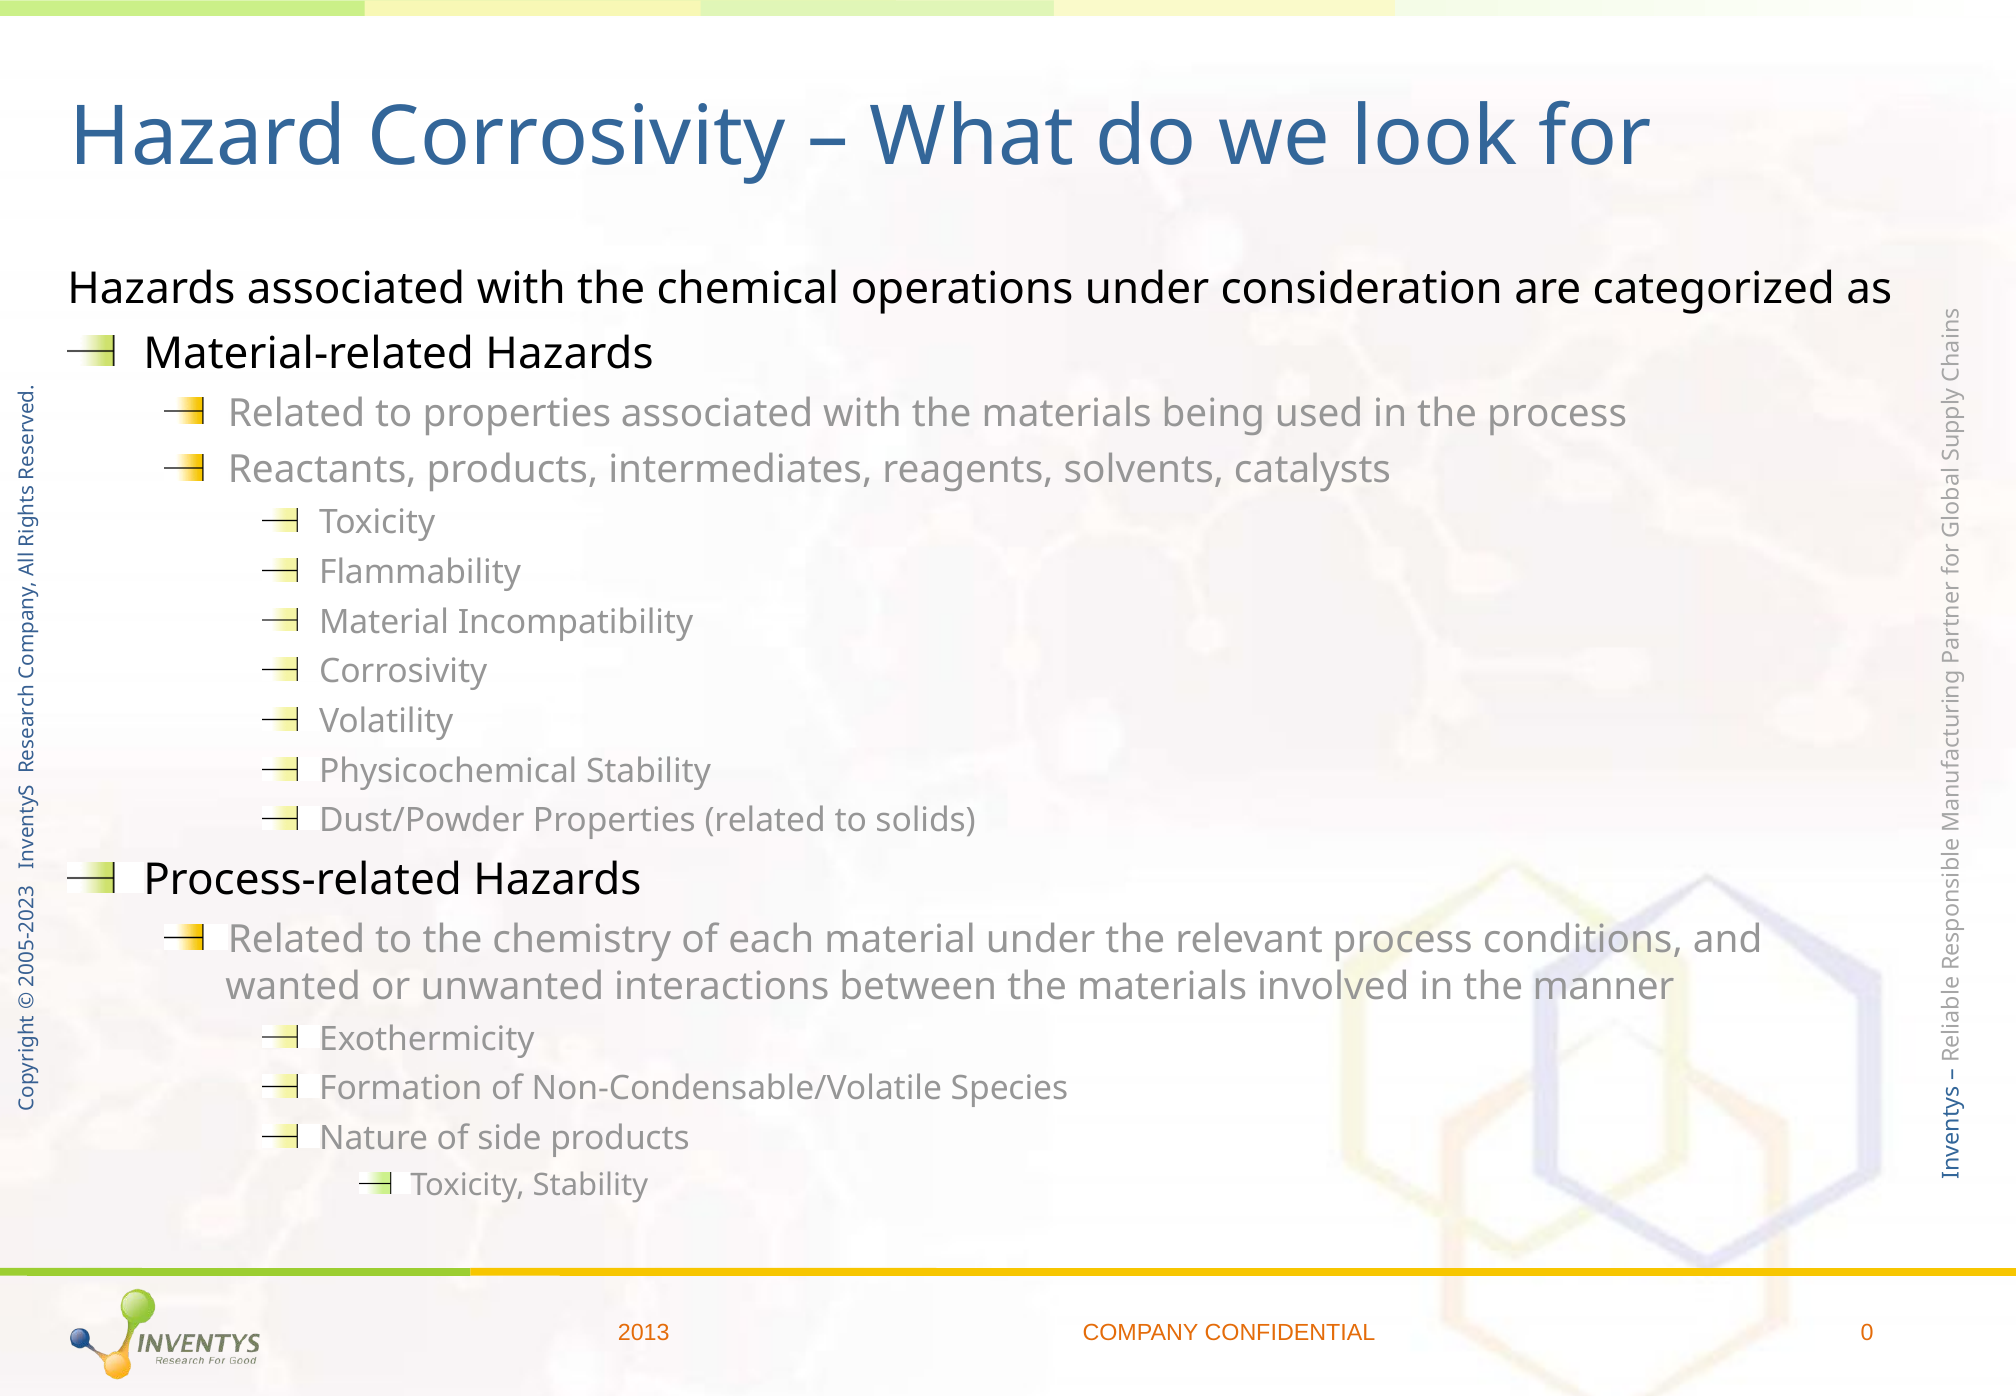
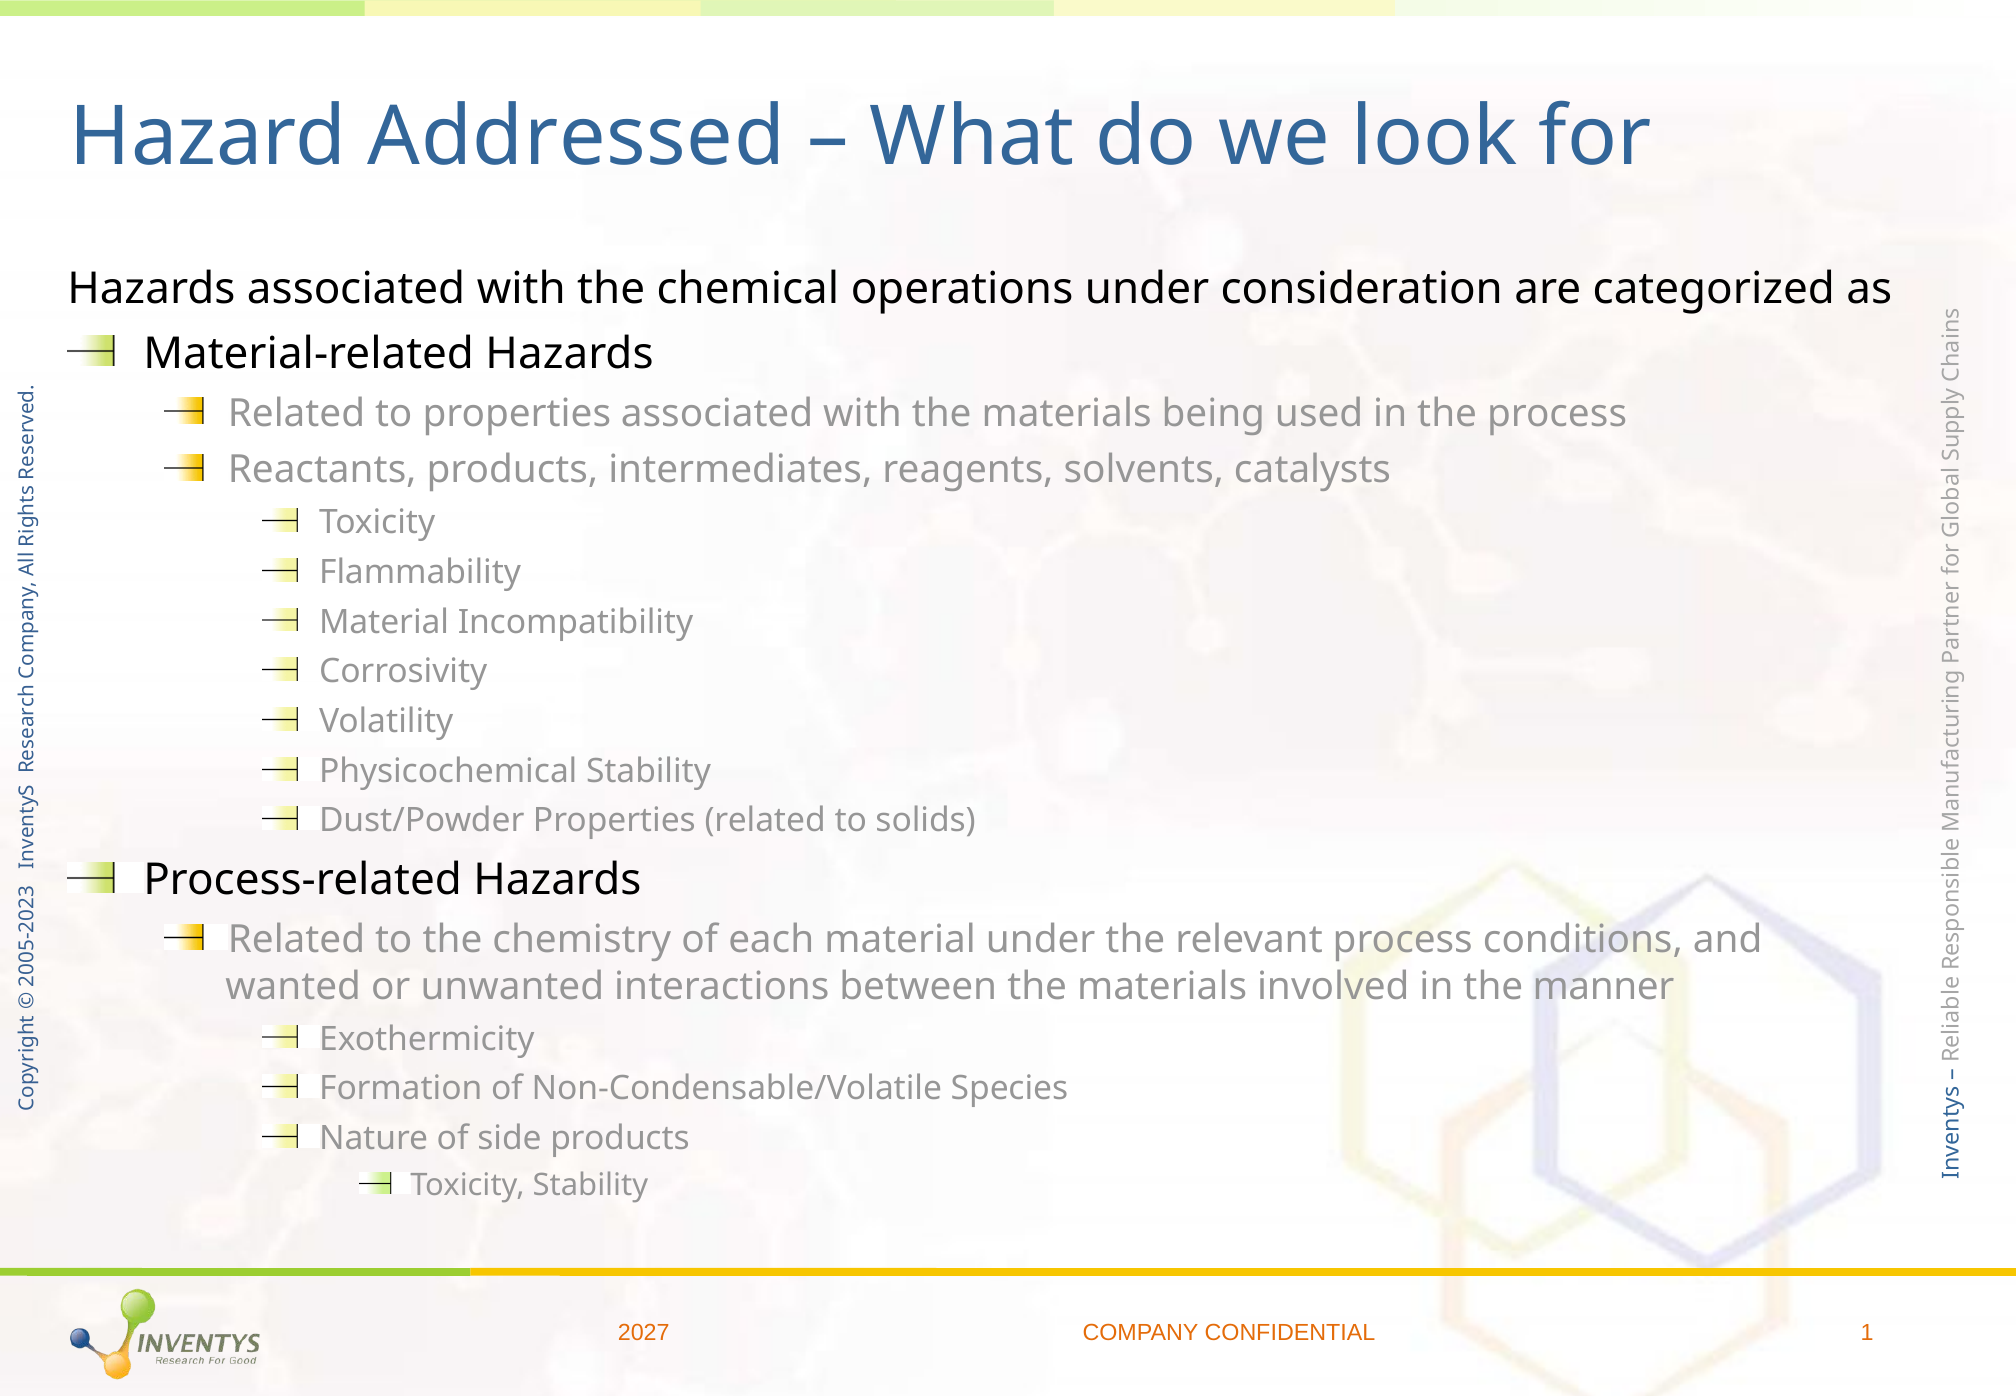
Hazard Corrosivity: Corrosivity -> Addressed
2013: 2013 -> 2027
CONFIDENTIAL 0: 0 -> 1
